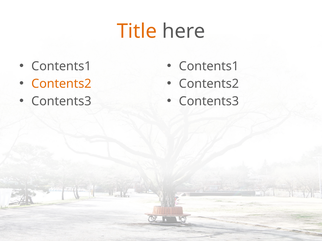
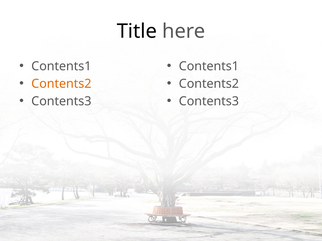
Title colour: orange -> black
